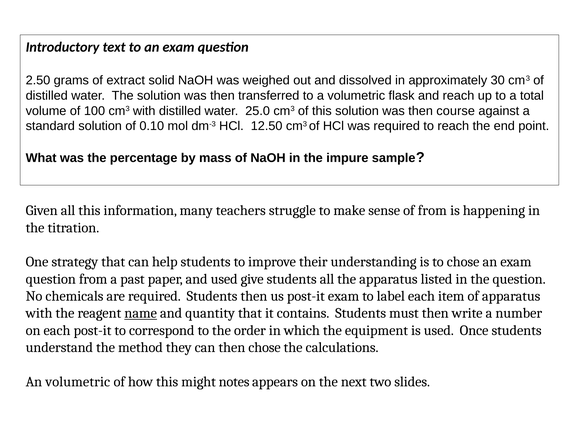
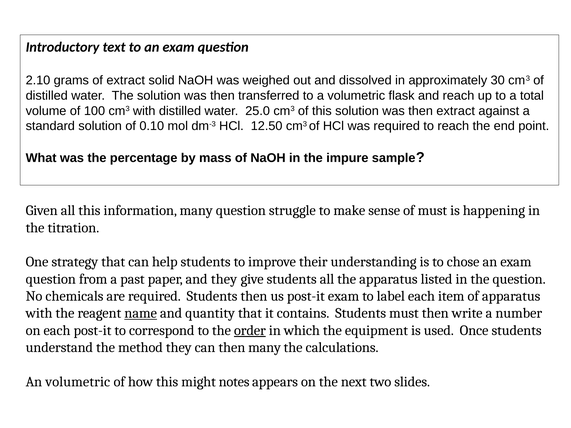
2.50: 2.50 -> 2.10
then course: course -> extract
many teachers: teachers -> question
of from: from -> must
and used: used -> they
order underline: none -> present
then chose: chose -> many
